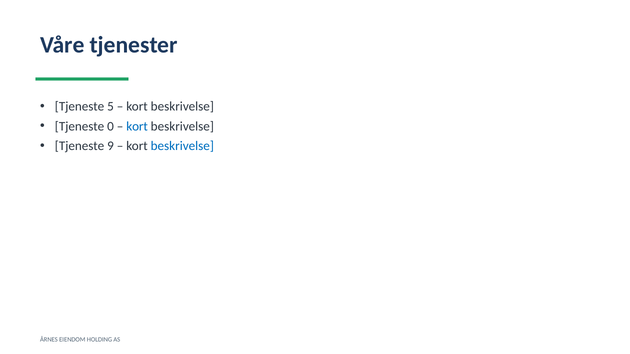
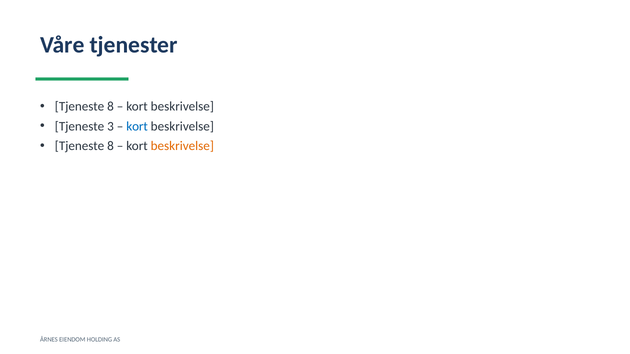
5 at (110, 107): 5 -> 8
0: 0 -> 3
9 at (110, 146): 9 -> 8
beskrivelse at (182, 146) colour: blue -> orange
